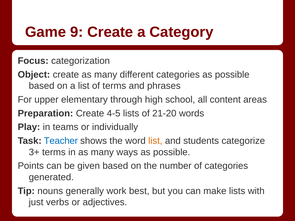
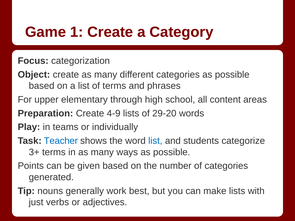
9: 9 -> 1
4-5: 4-5 -> 4-9
21-20: 21-20 -> 29-20
list at (155, 141) colour: orange -> blue
